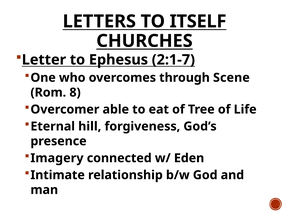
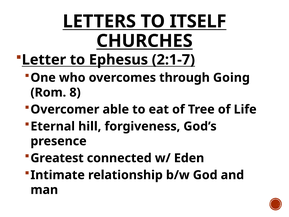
Scene: Scene -> Going
Imagery: Imagery -> Greatest
